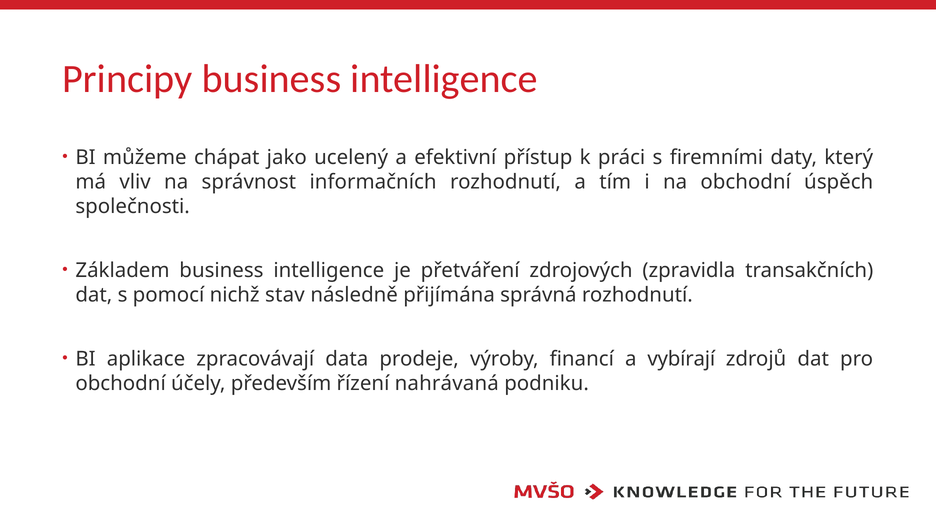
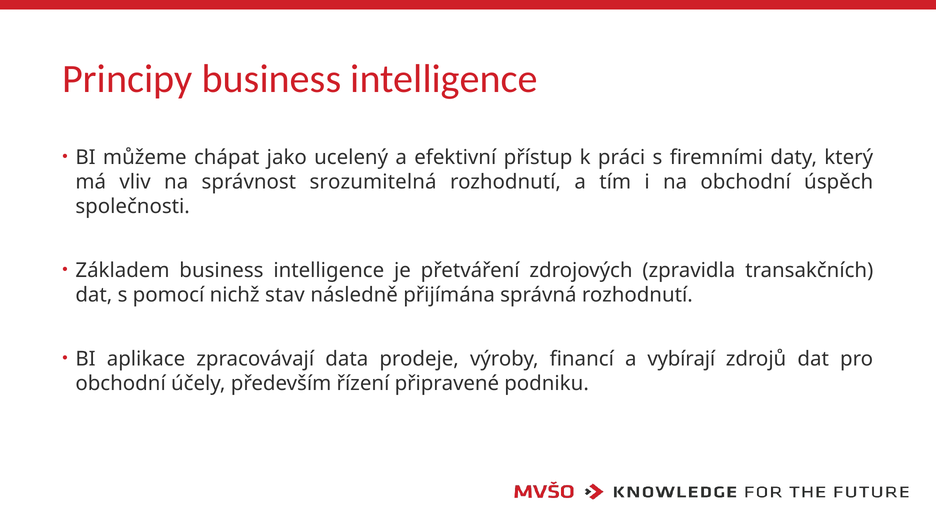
informačních: informačních -> srozumitelná
nahrávaná: nahrávaná -> připravené
